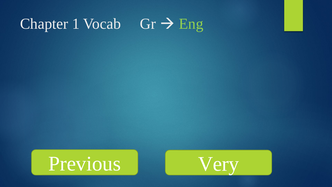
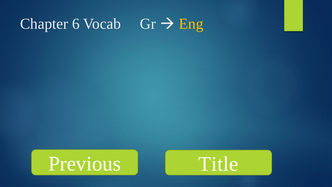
1: 1 -> 6
Eng colour: light green -> yellow
Very: Very -> Title
